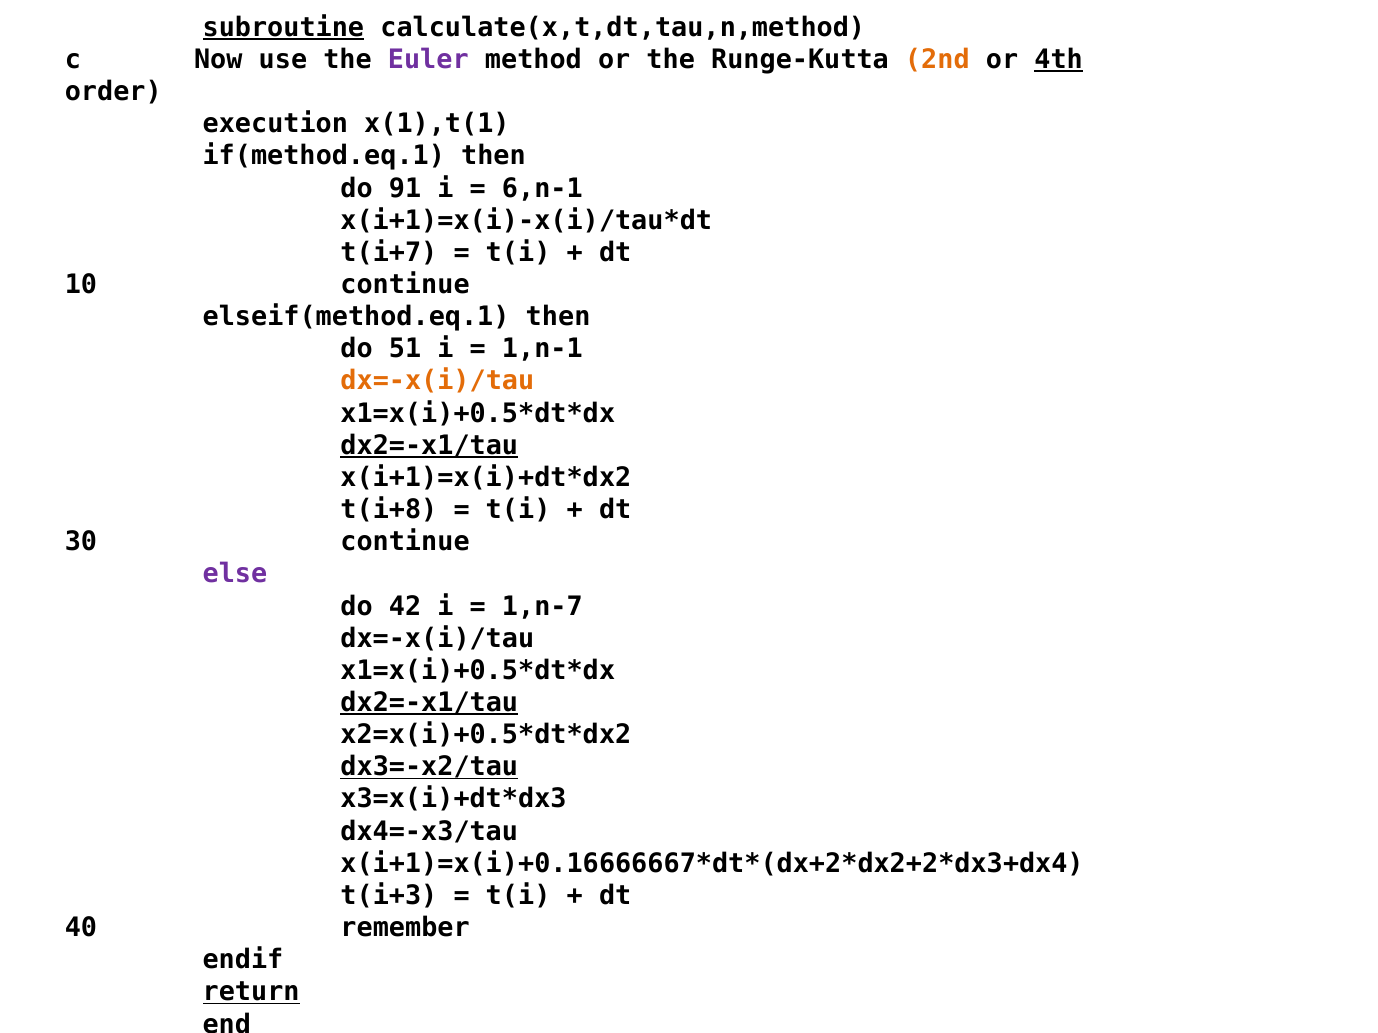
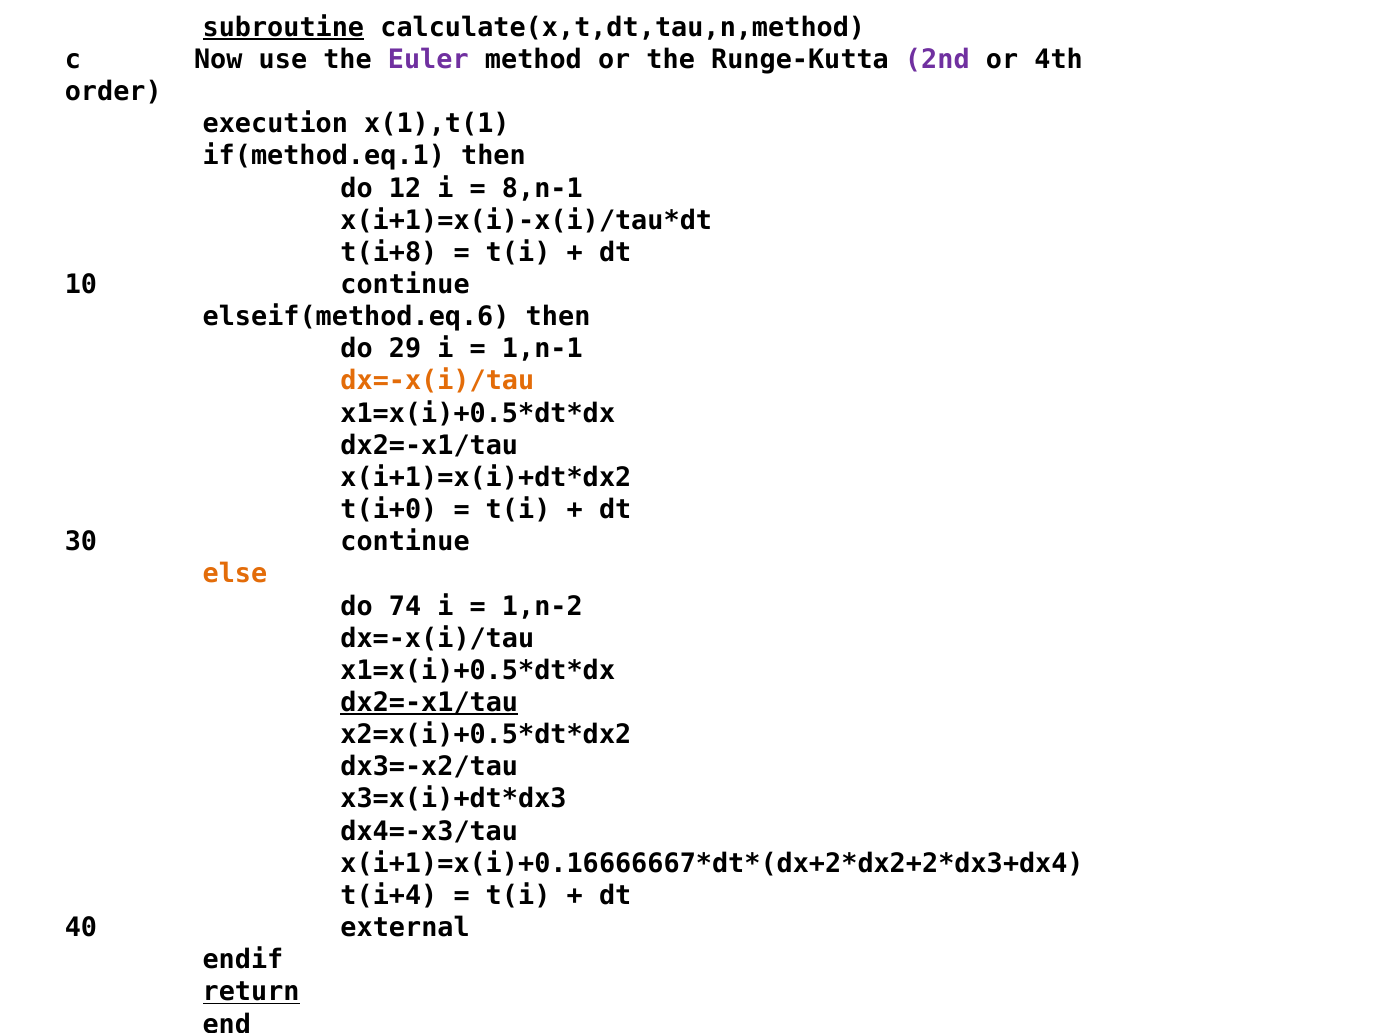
2nd colour: orange -> purple
4th underline: present -> none
91: 91 -> 12
6,n-1: 6,n-1 -> 8,n-1
t(i+7: t(i+7 -> t(i+8
elseif(method.eq.1: elseif(method.eq.1 -> elseif(method.eq.6
51: 51 -> 29
dx2=-x1/tau at (429, 446) underline: present -> none
t(i+8: t(i+8 -> t(i+0
else colour: purple -> orange
42: 42 -> 74
1,n-7: 1,n-7 -> 1,n-2
dx3=-x2/tau underline: present -> none
t(i+3: t(i+3 -> t(i+4
remember: remember -> external
